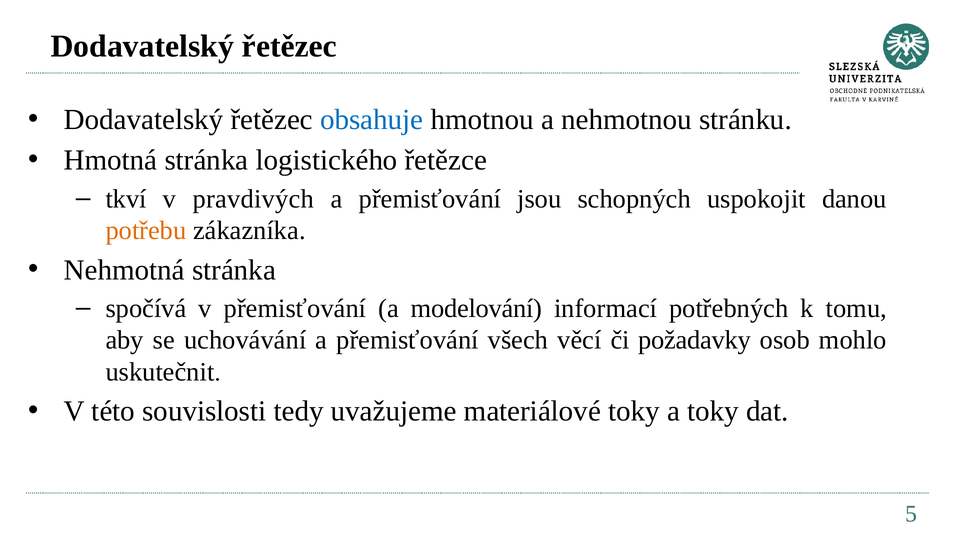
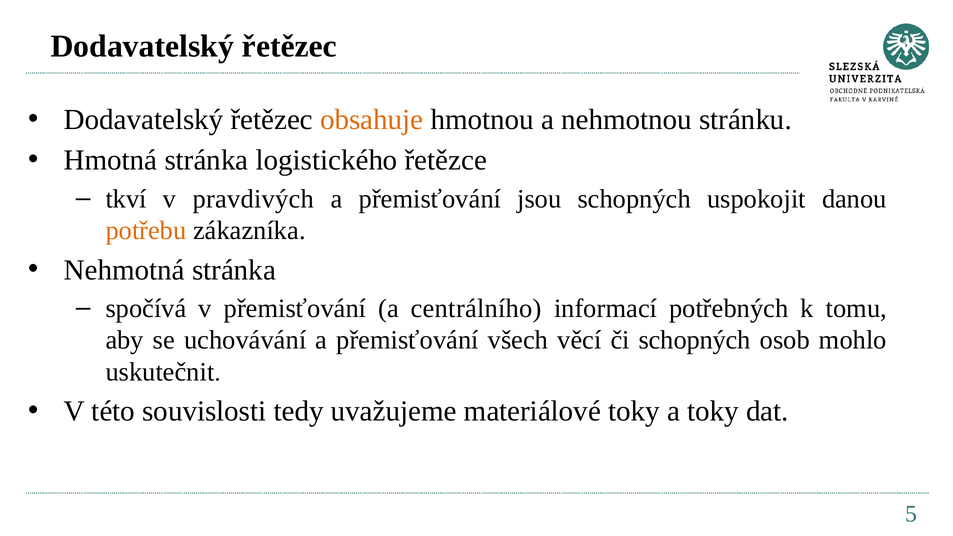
obsahuje colour: blue -> orange
modelování: modelování -> centrálního
či požadavky: požadavky -> schopných
